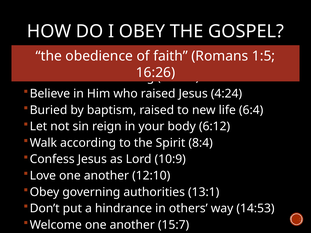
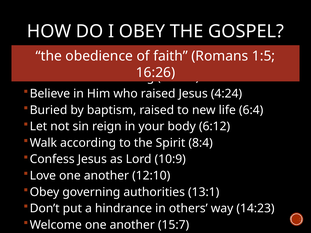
14:53: 14:53 -> 14:23
